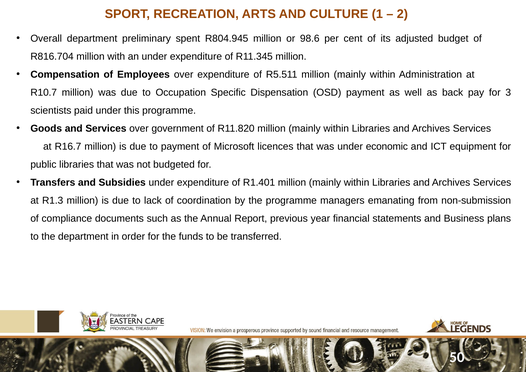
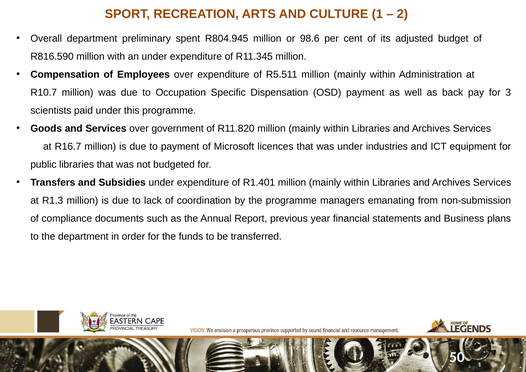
R816.704: R816.704 -> R816.590
economic: economic -> industries
